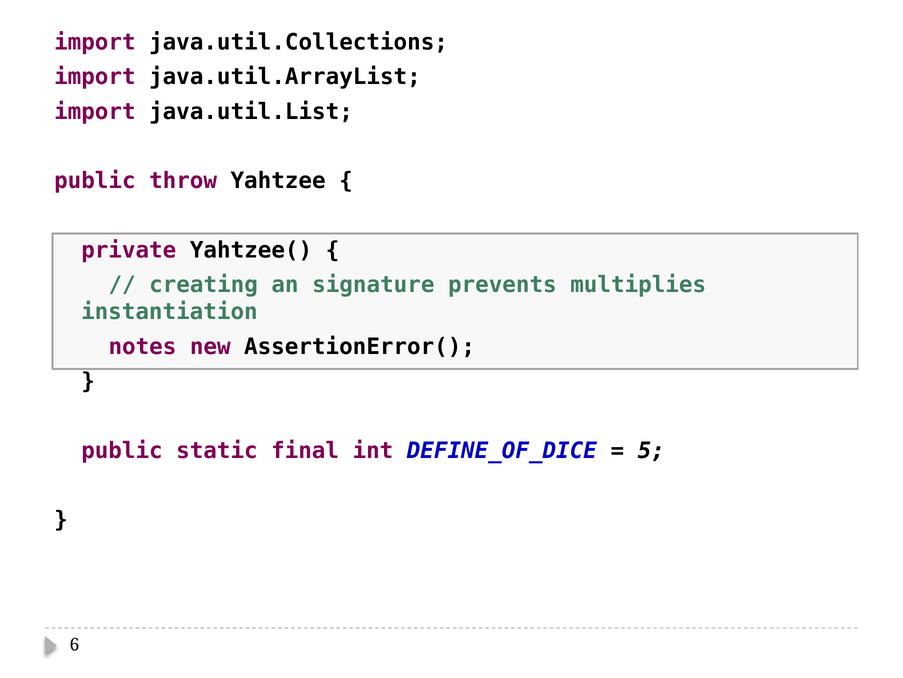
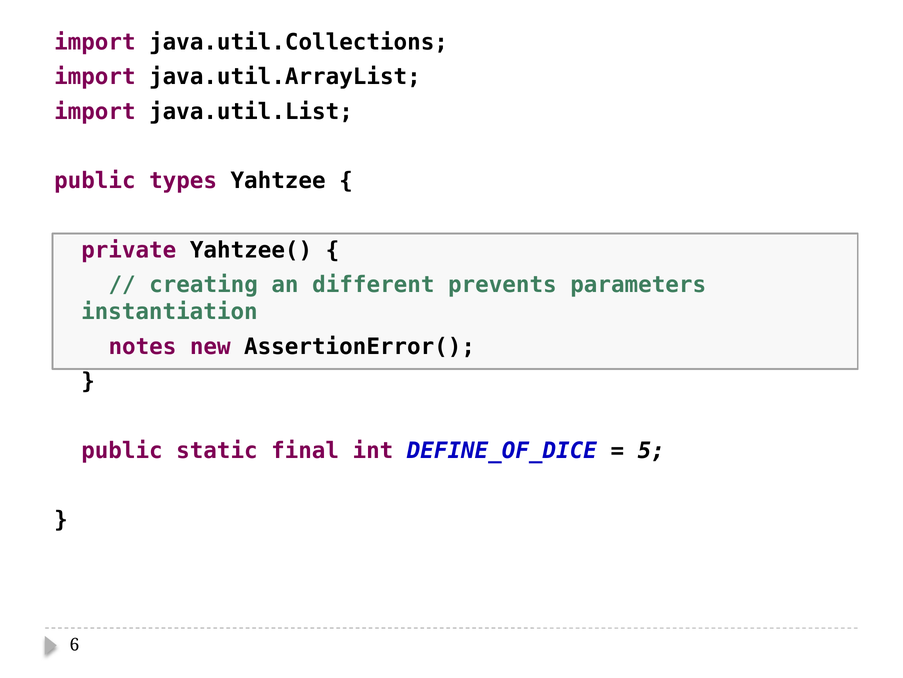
throw: throw -> types
signature: signature -> different
multiplies: multiplies -> parameters
